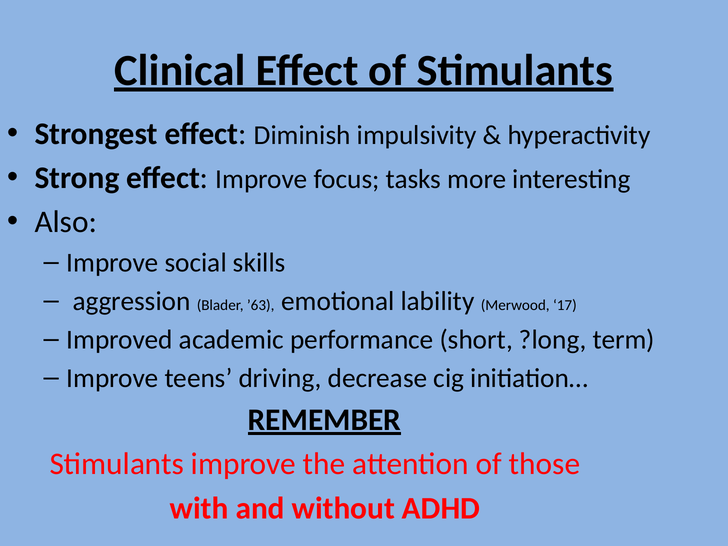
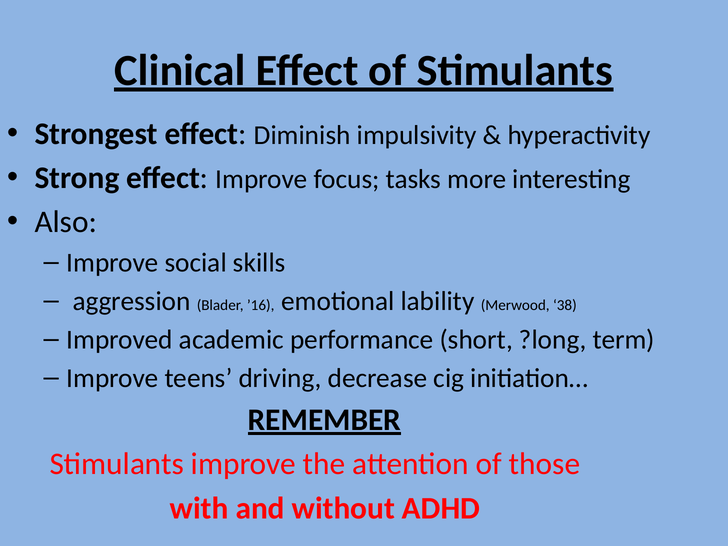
’63: ’63 -> ’16
17: 17 -> 38
